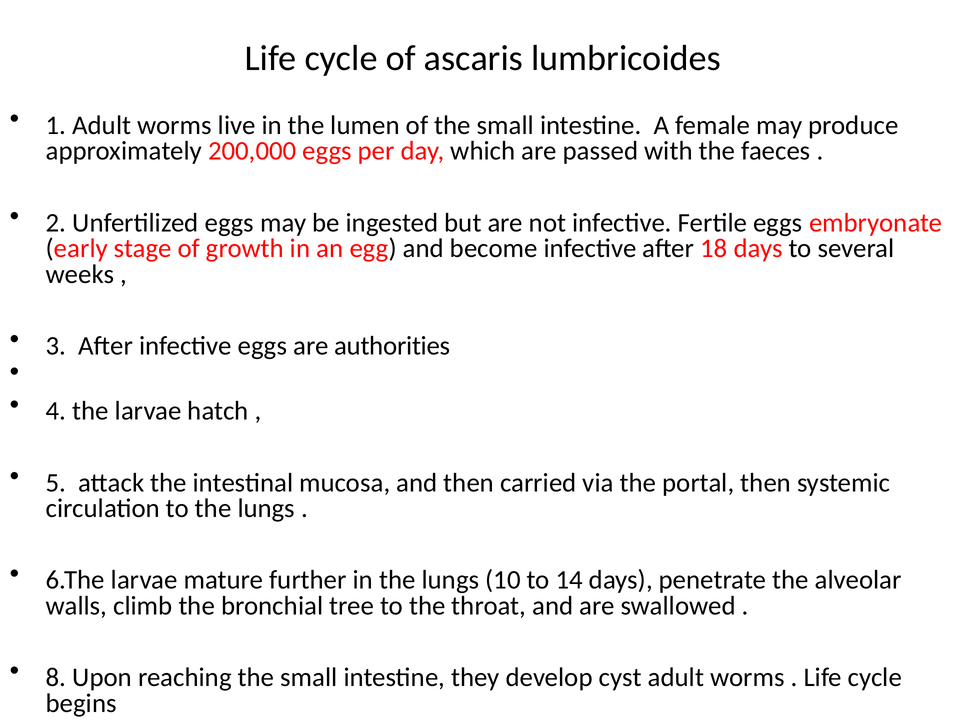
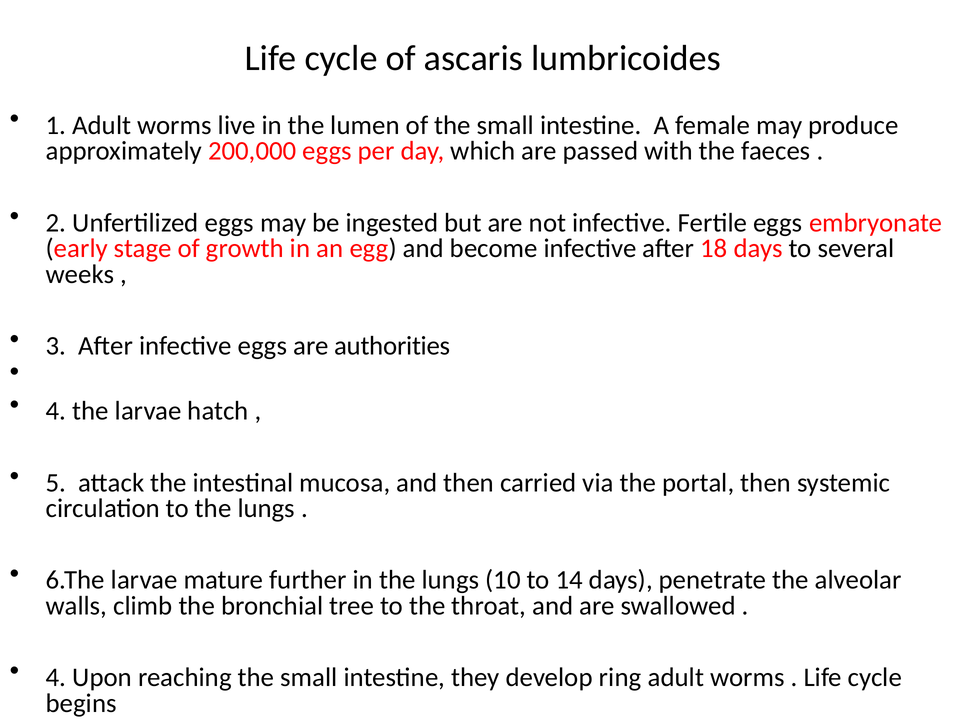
8 at (56, 678): 8 -> 4
cyst: cyst -> ring
